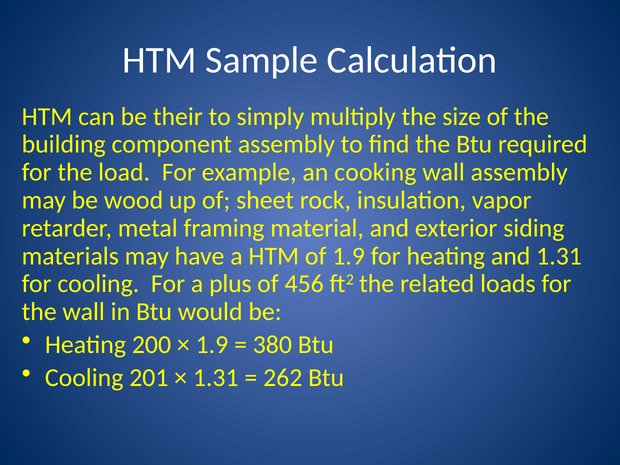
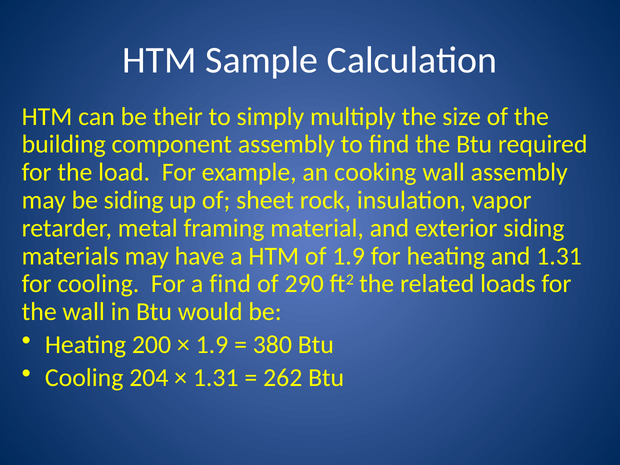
be wood: wood -> siding
a plus: plus -> find
456: 456 -> 290
201: 201 -> 204
